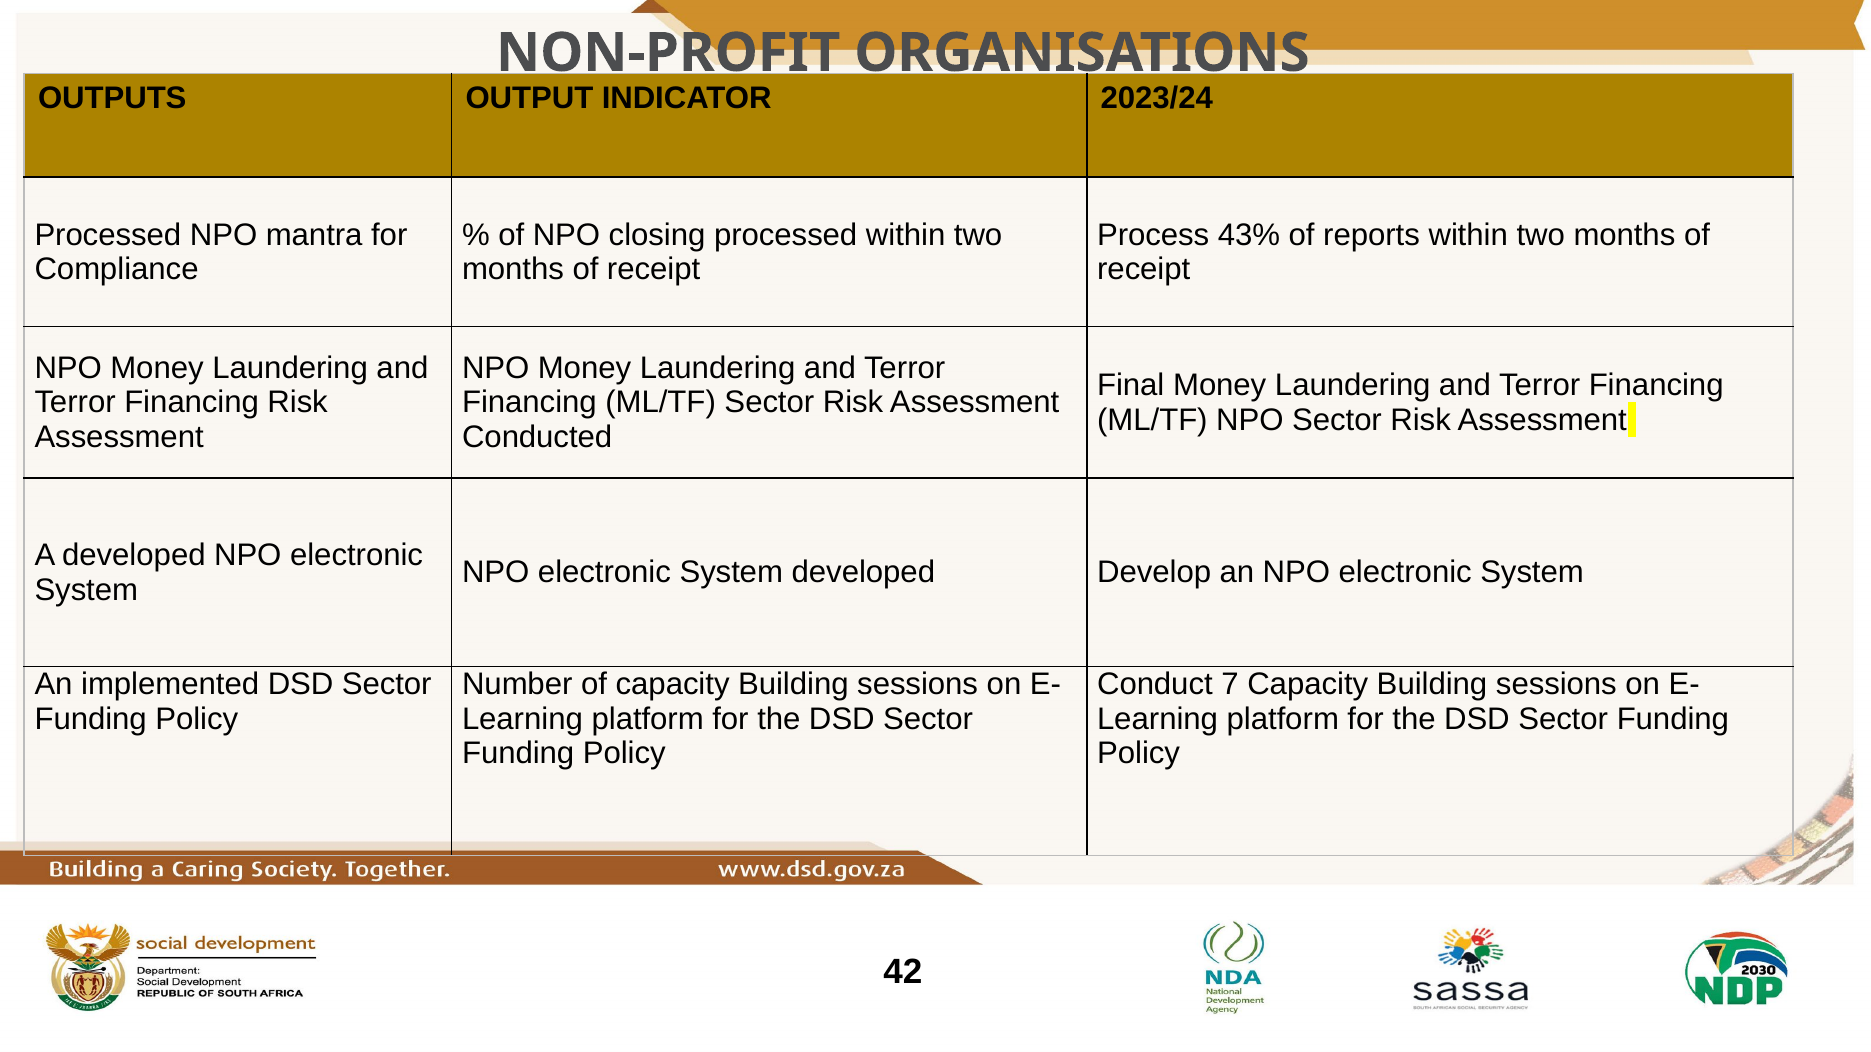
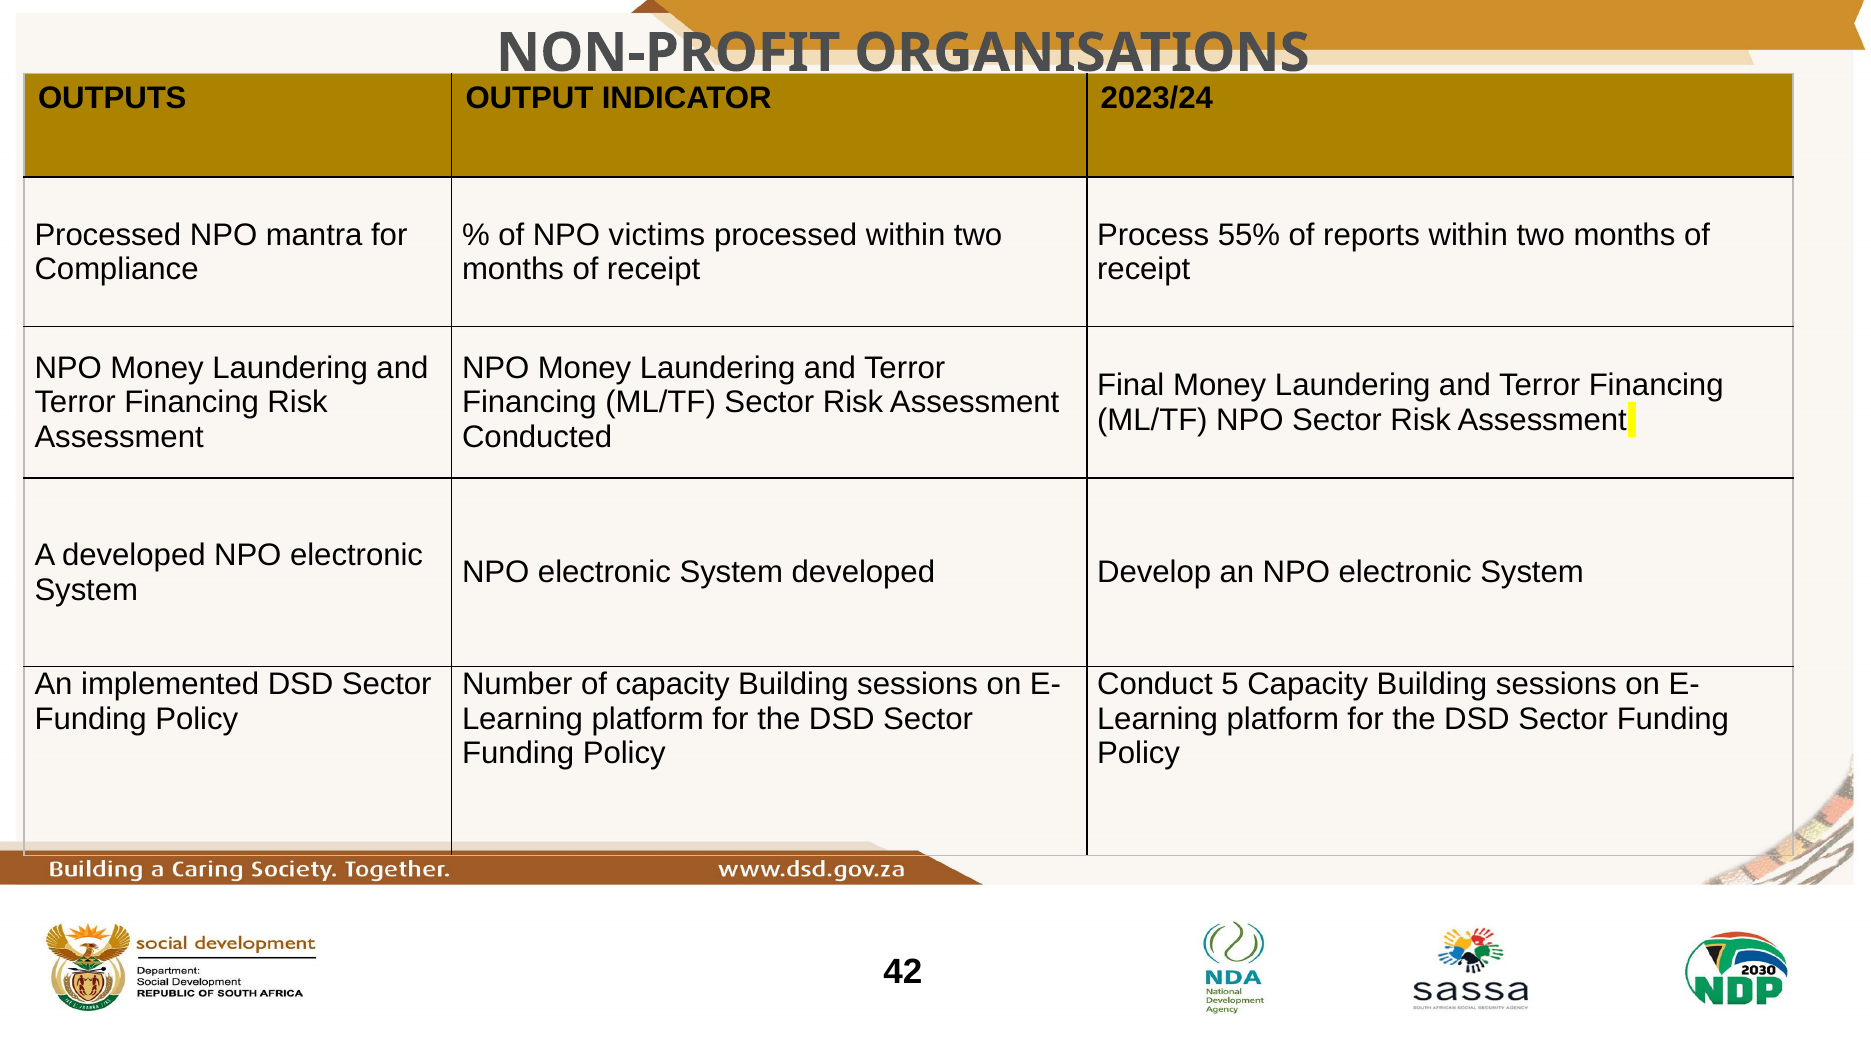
closing: closing -> victims
43%: 43% -> 55%
7: 7 -> 5
